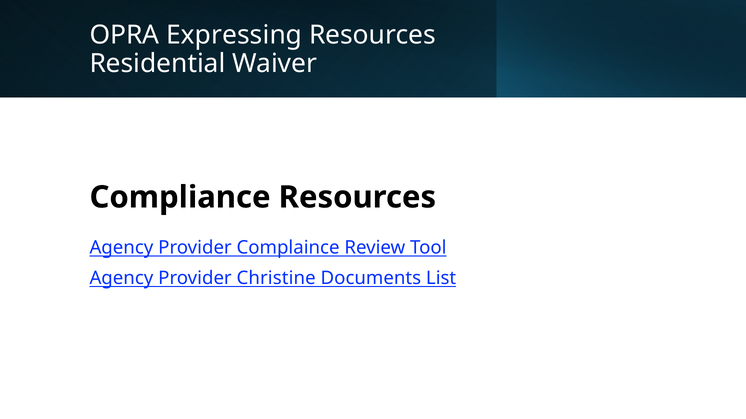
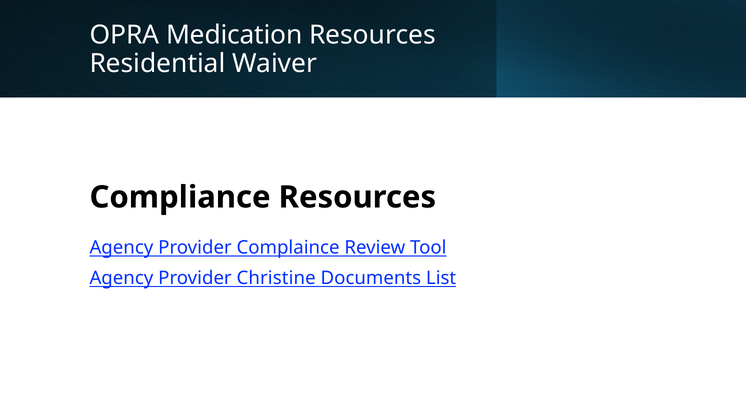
Expressing: Expressing -> Medication
